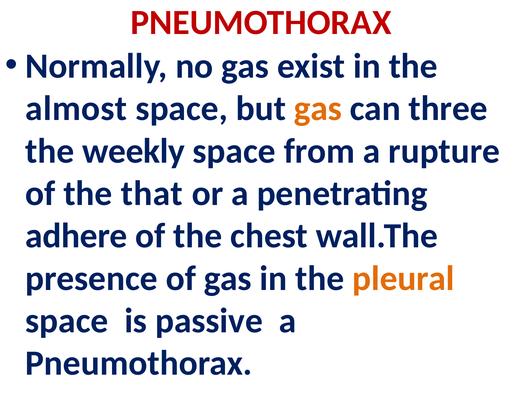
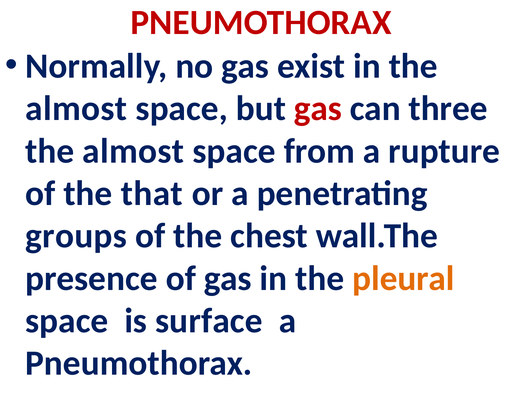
gas at (318, 109) colour: orange -> red
weekly at (134, 151): weekly -> almost
adhere: adhere -> groups
passive: passive -> surface
